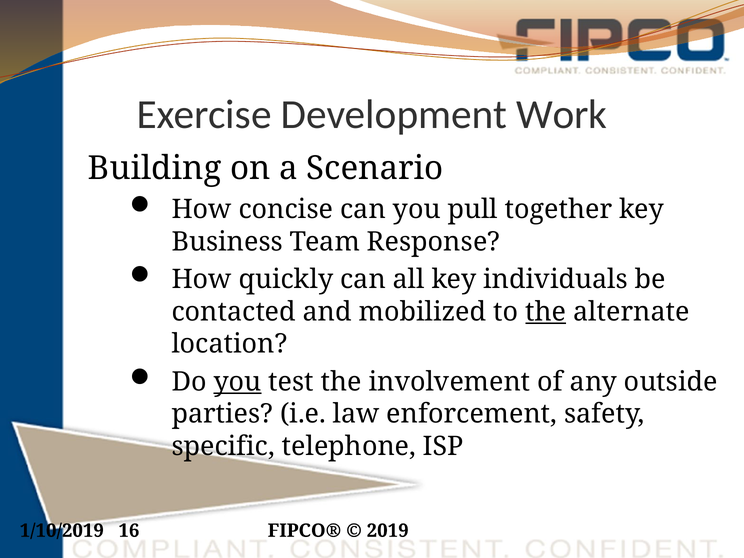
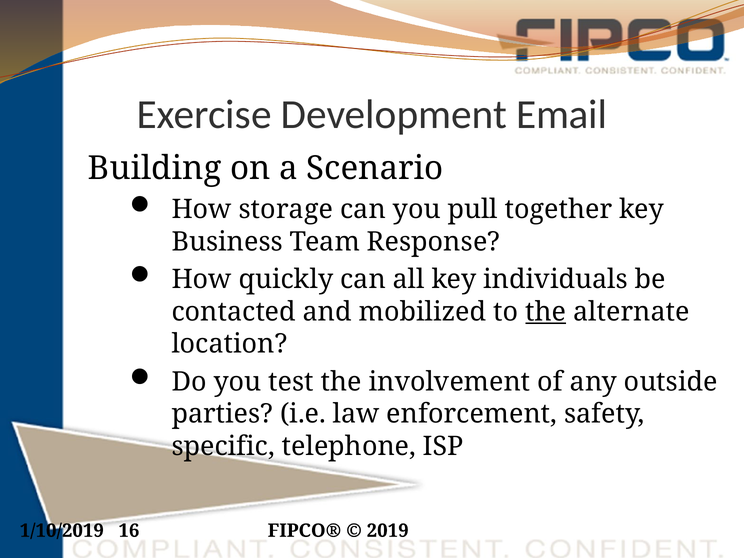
Work: Work -> Email
concise: concise -> storage
you at (238, 382) underline: present -> none
